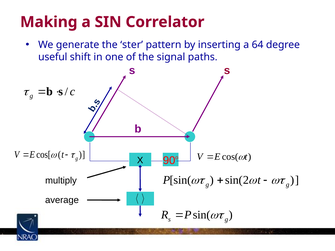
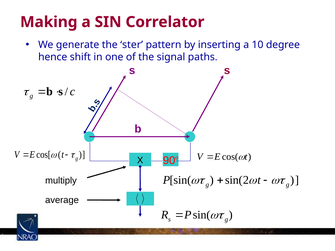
64: 64 -> 10
useful: useful -> hence
